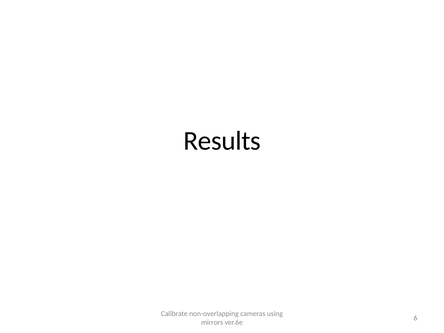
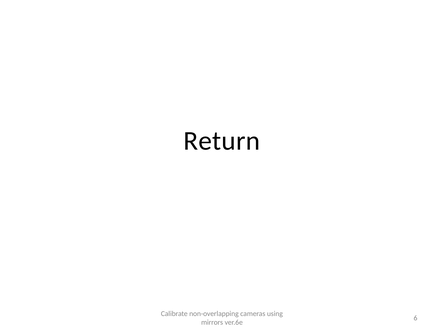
Results: Results -> Return
